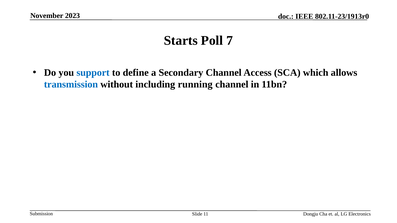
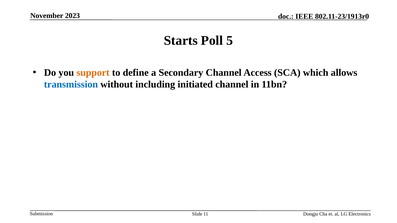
7: 7 -> 5
support colour: blue -> orange
running: running -> initiated
